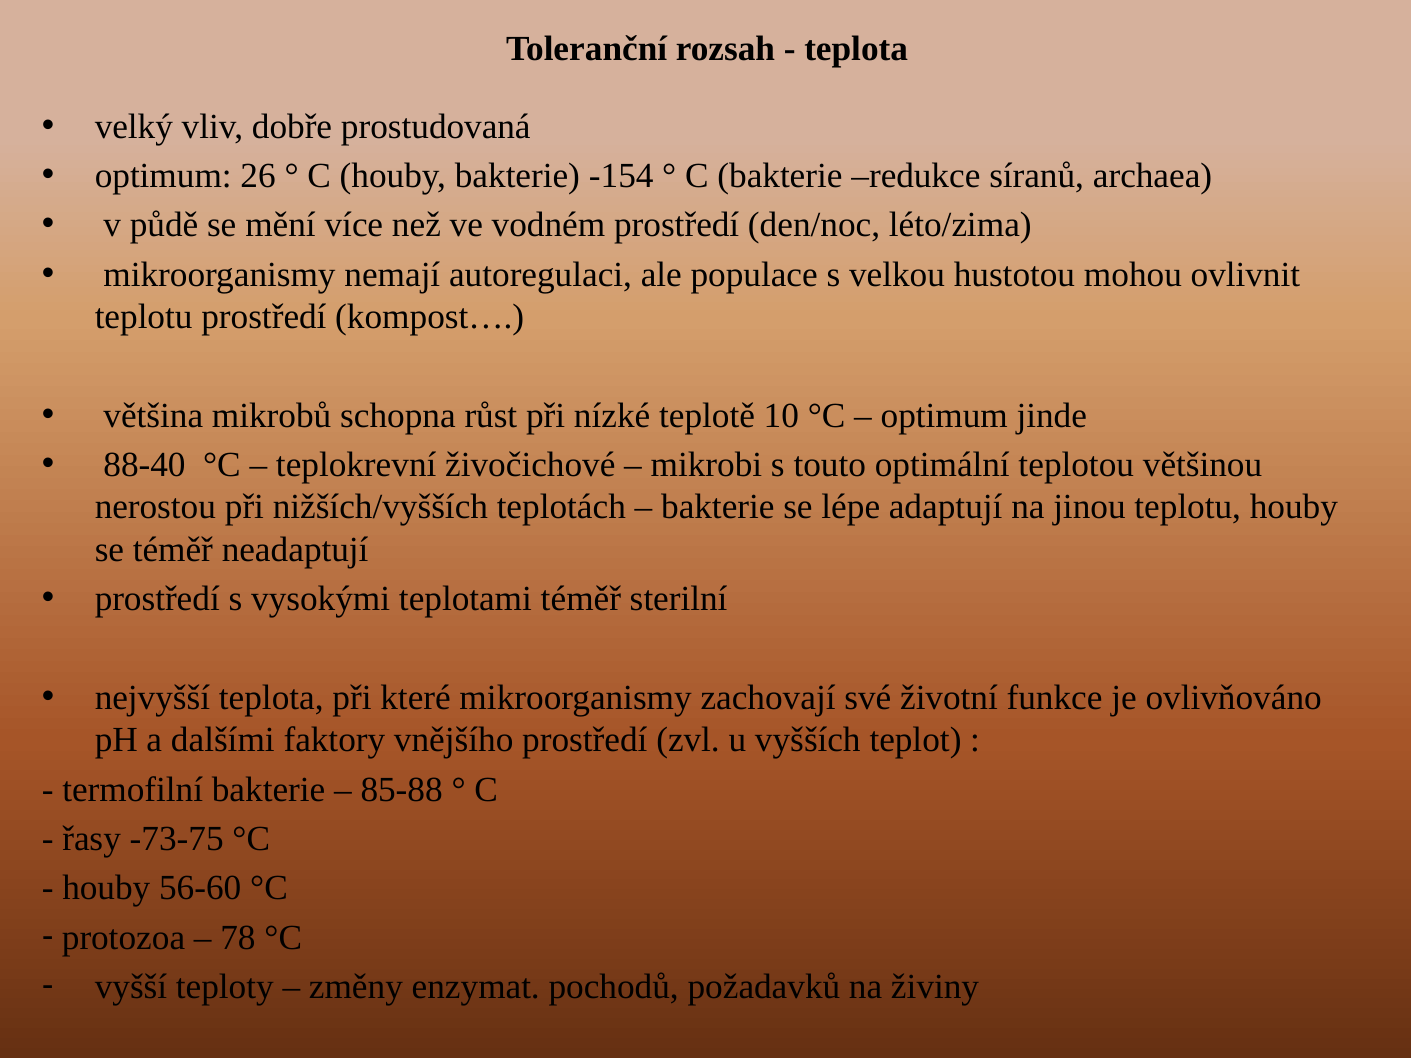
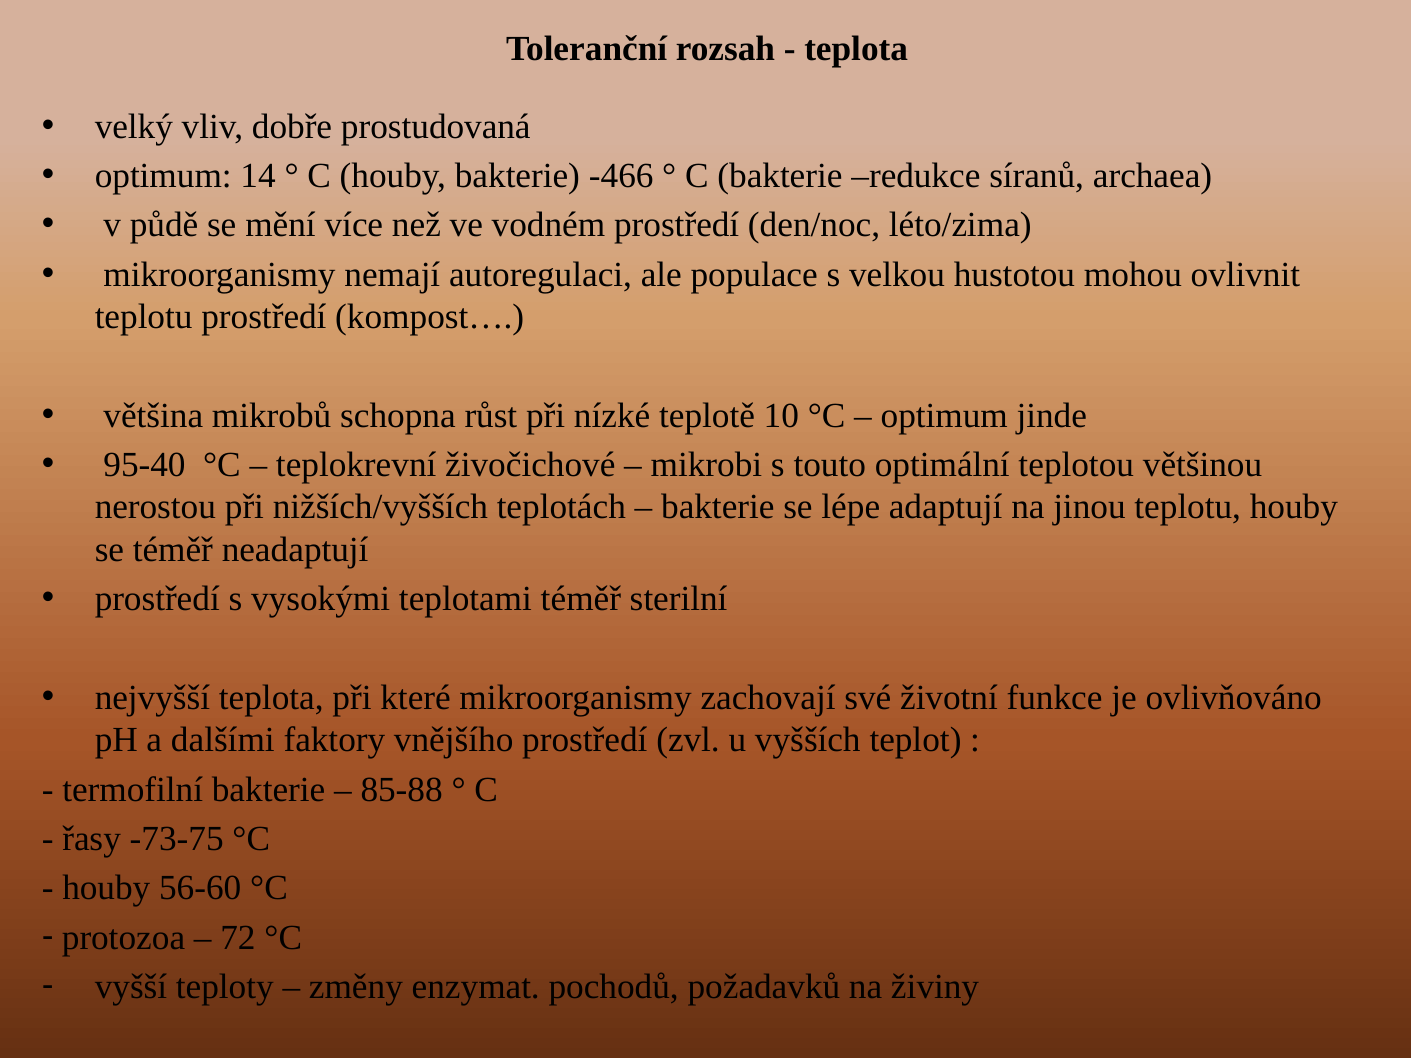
26: 26 -> 14
-154: -154 -> -466
88-40: 88-40 -> 95-40
78: 78 -> 72
